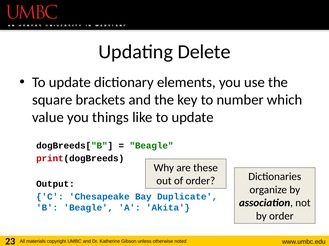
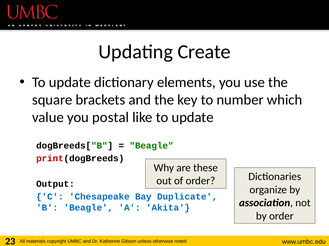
Delete: Delete -> Create
things: things -> postal
